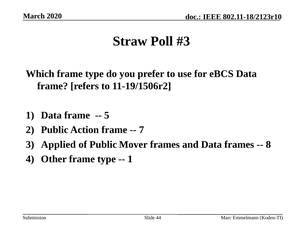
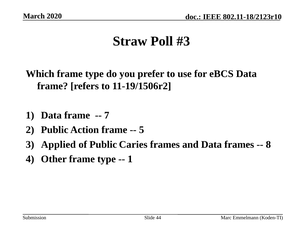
5: 5 -> 7
7: 7 -> 5
Mover: Mover -> Caries
